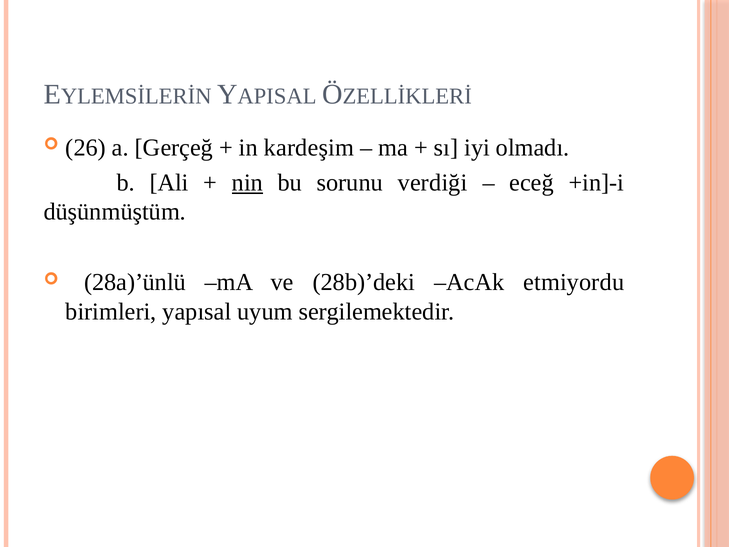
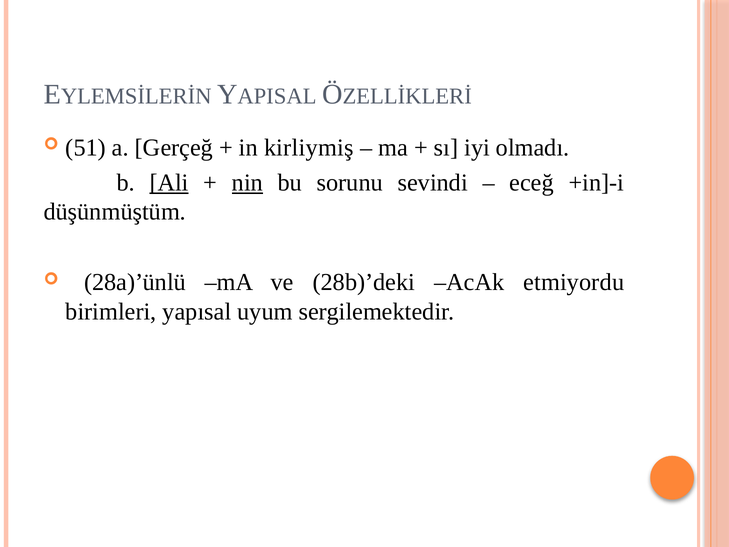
26: 26 -> 51
kardeşim: kardeşim -> kirliymiş
Ali underline: none -> present
verdiği: verdiği -> sevindi
